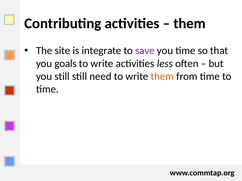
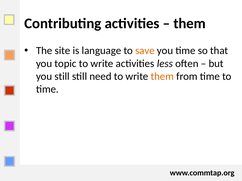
integrate: integrate -> language
save colour: purple -> orange
goals: goals -> topic
